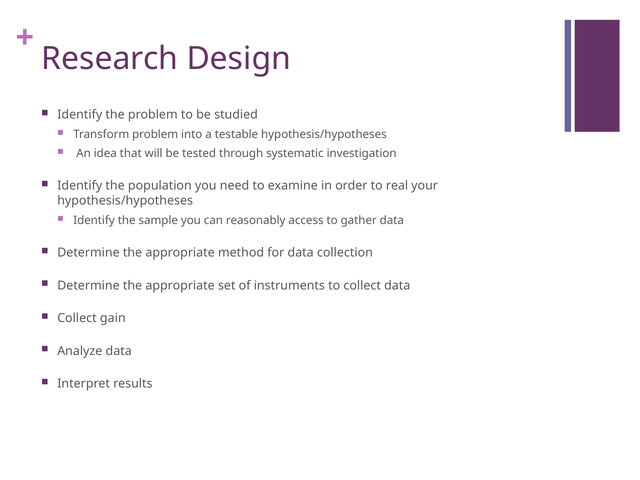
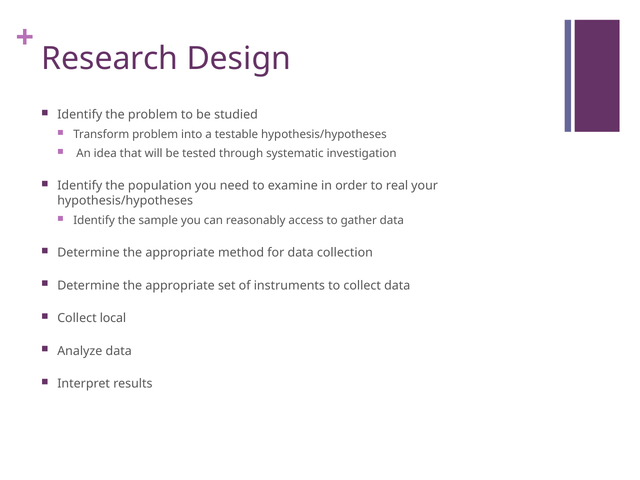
gain: gain -> local
